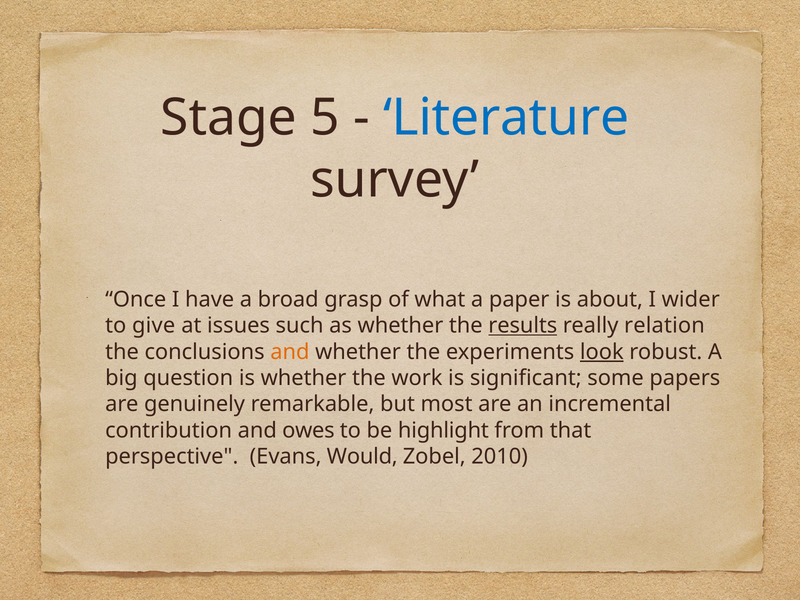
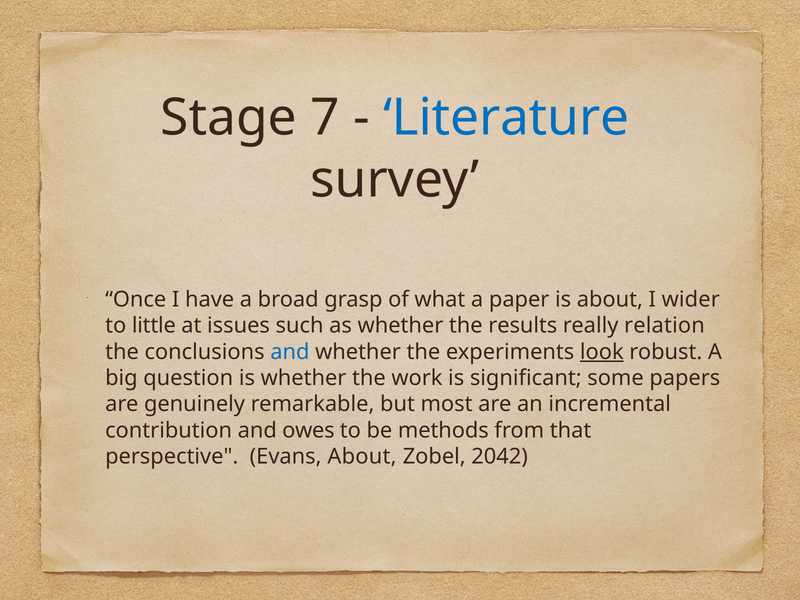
5: 5 -> 7
give: give -> little
results underline: present -> none
and at (290, 352) colour: orange -> blue
highlight: highlight -> methods
Evans Would: Would -> About
2010: 2010 -> 2042
